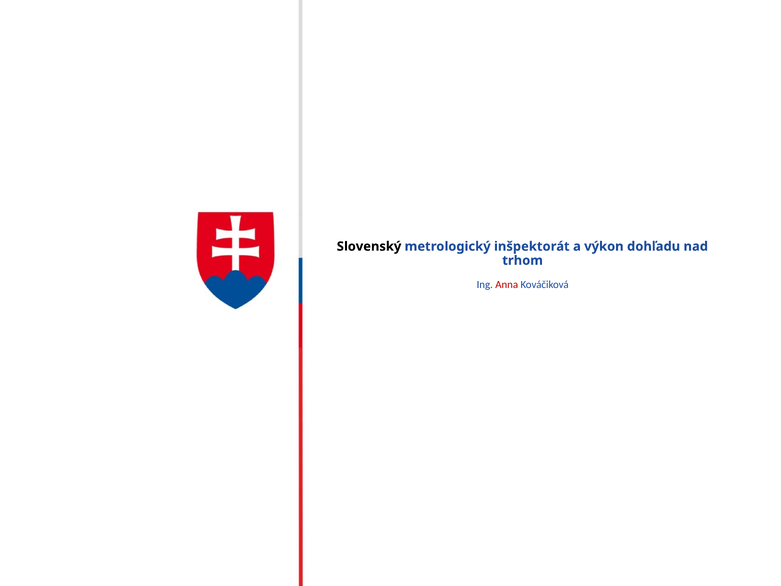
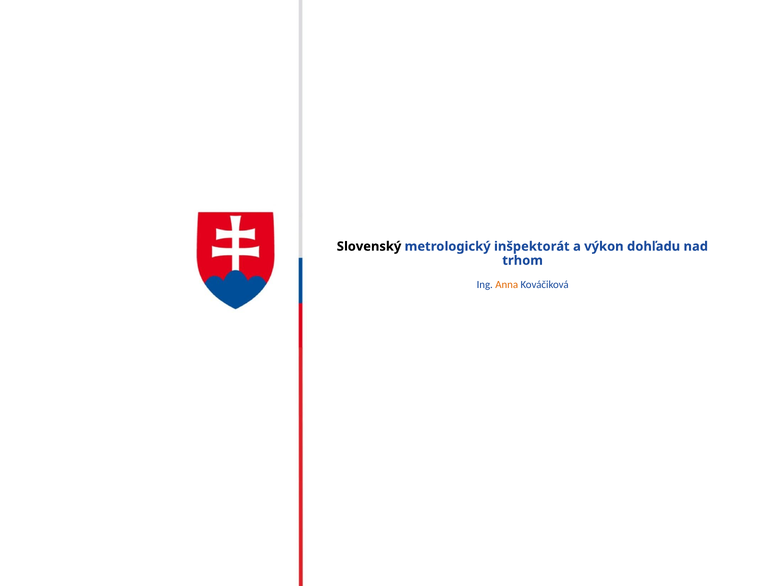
Anna colour: red -> orange
